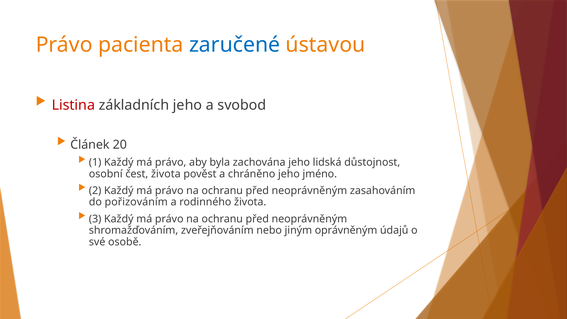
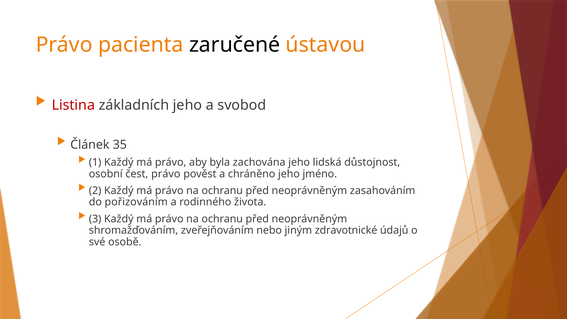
zaručené colour: blue -> black
20: 20 -> 35
čest života: života -> právo
oprávněným: oprávněným -> zdravotnické
